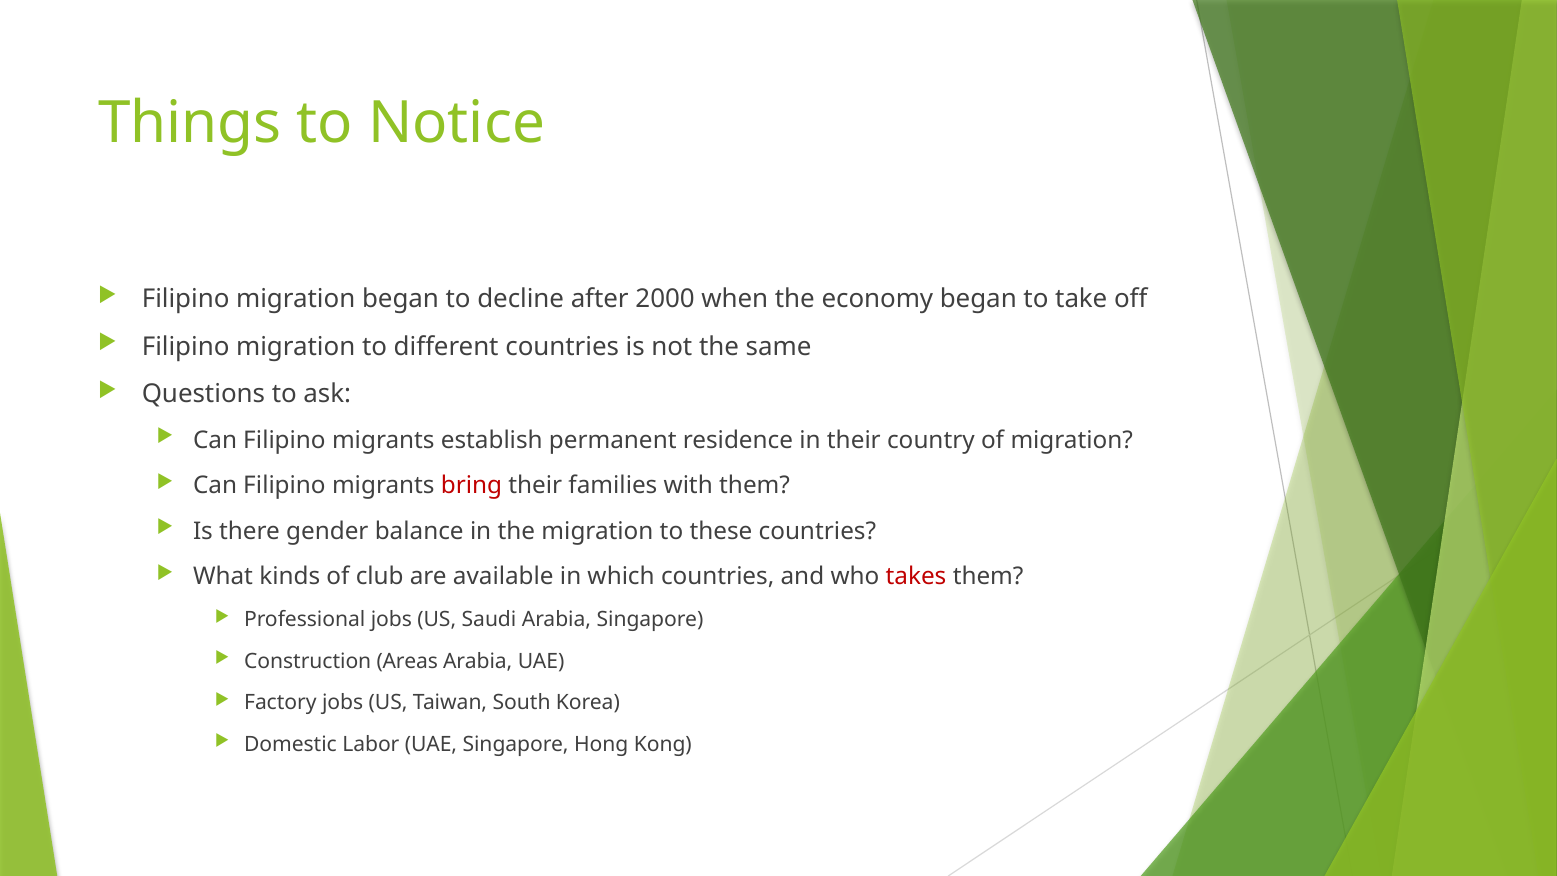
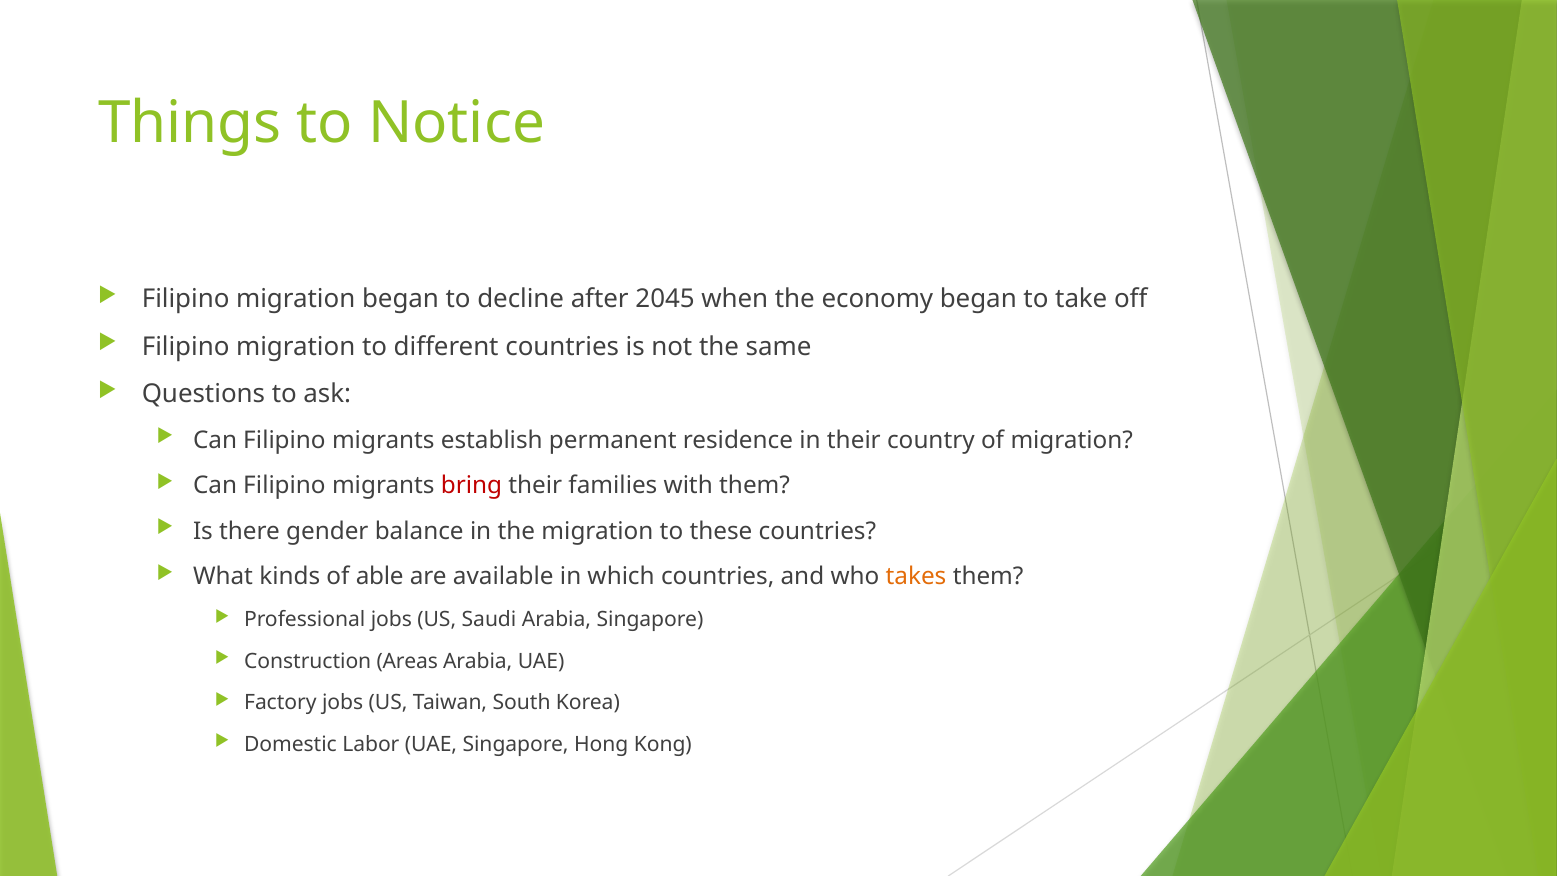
2000: 2000 -> 2045
club: club -> able
takes colour: red -> orange
